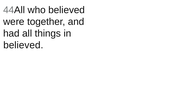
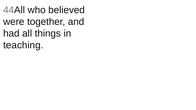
believed at (23, 45): believed -> teaching
